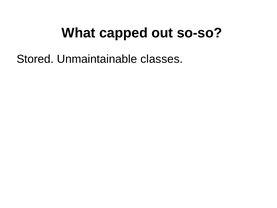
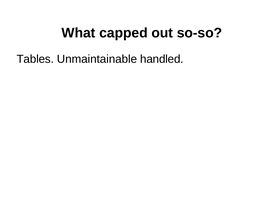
Stored: Stored -> Tables
classes: classes -> handled
